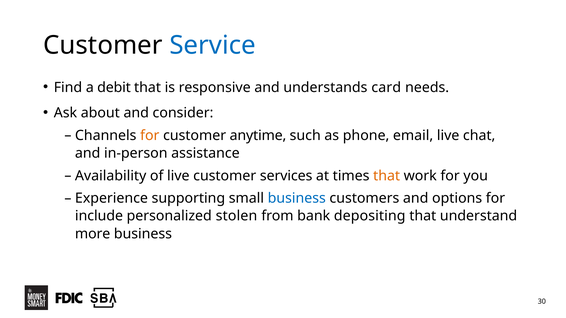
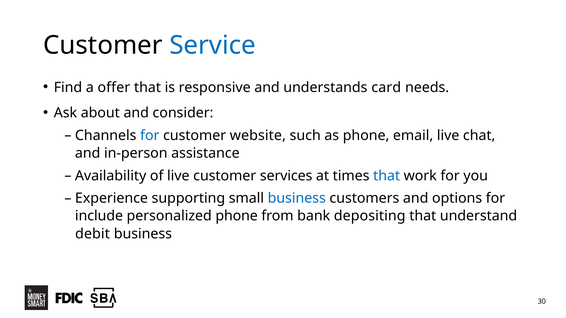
debit: debit -> offer
for at (150, 136) colour: orange -> blue
anytime: anytime -> website
that at (387, 176) colour: orange -> blue
personalized stolen: stolen -> phone
more: more -> debit
